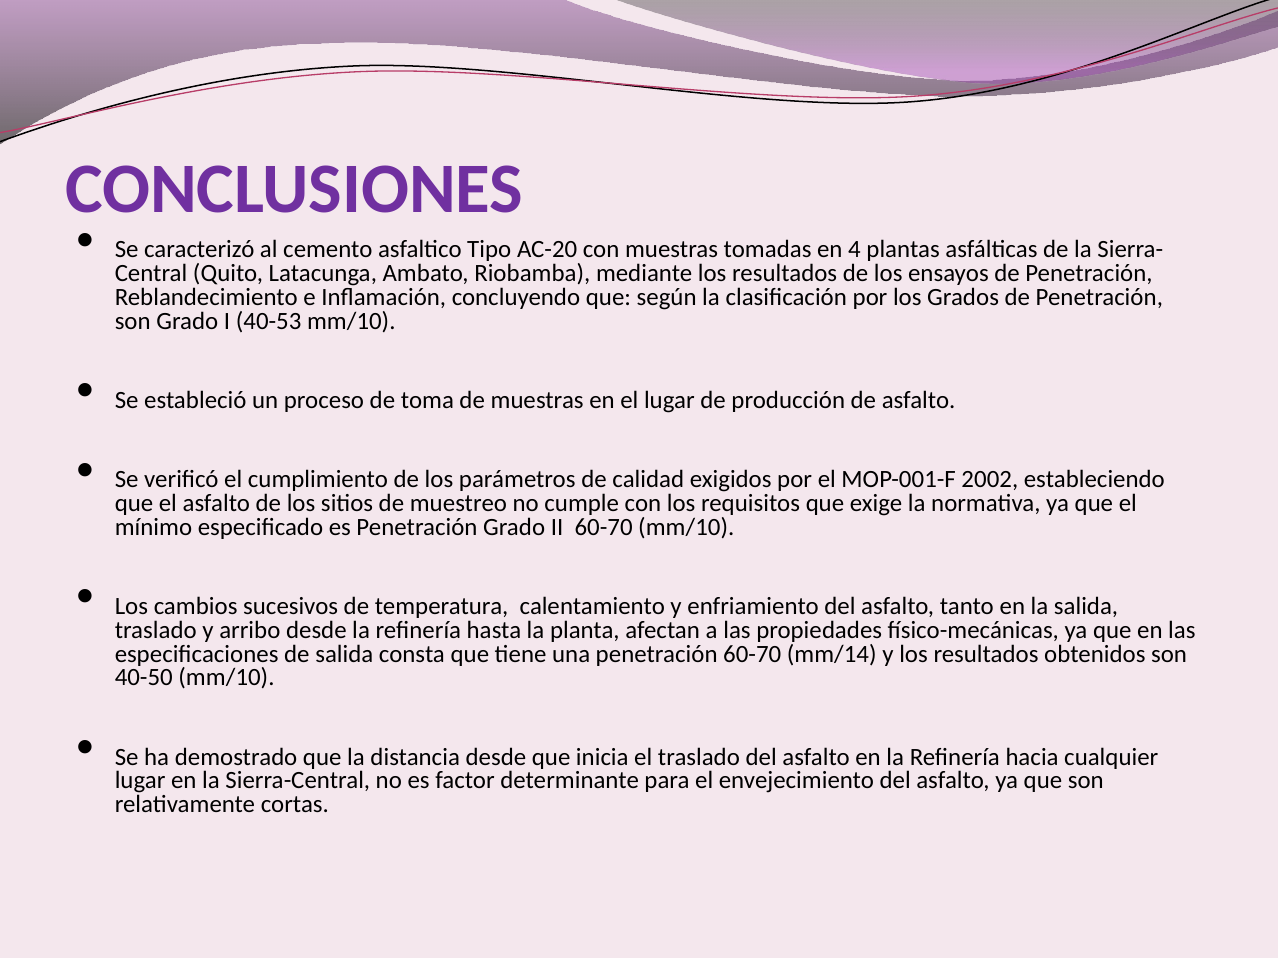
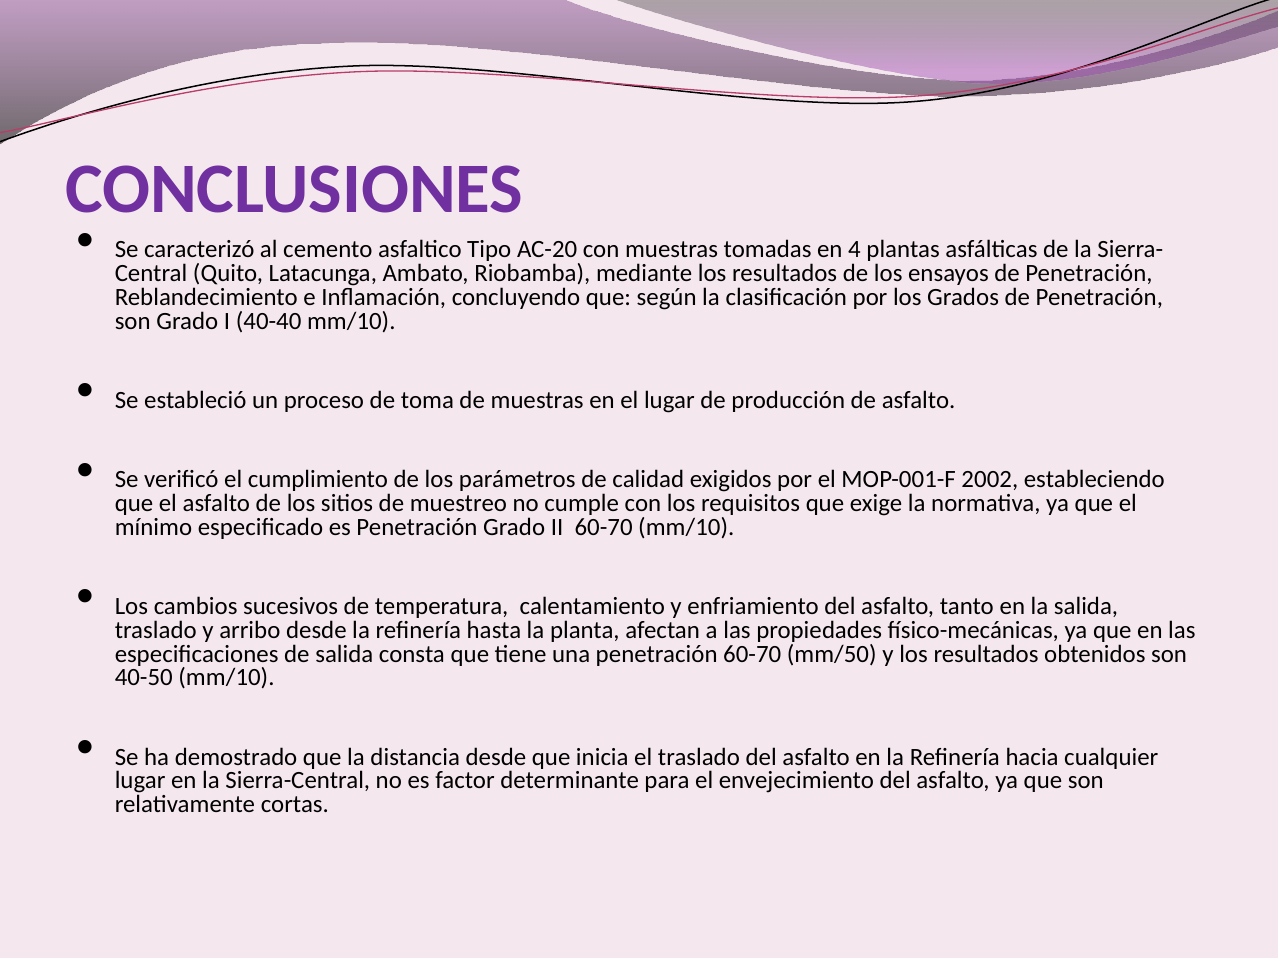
40-53: 40-53 -> 40-40
mm/14: mm/14 -> mm/50
